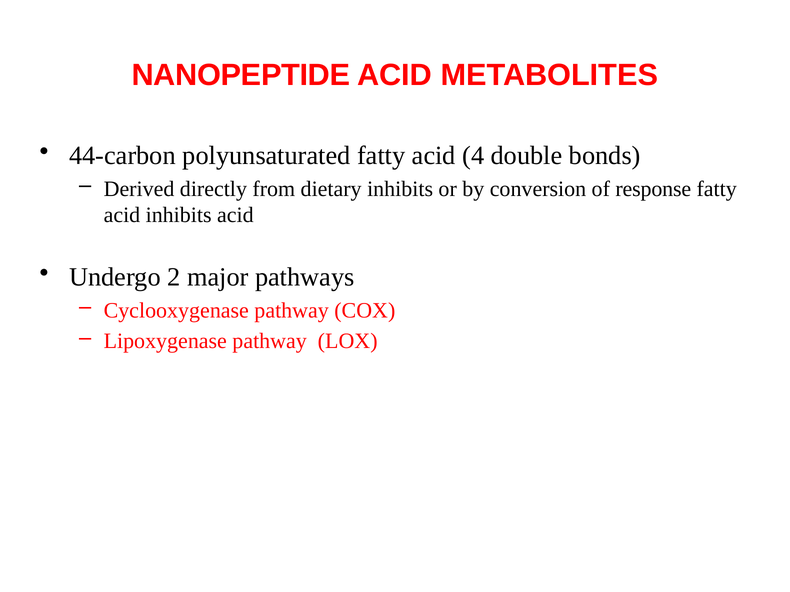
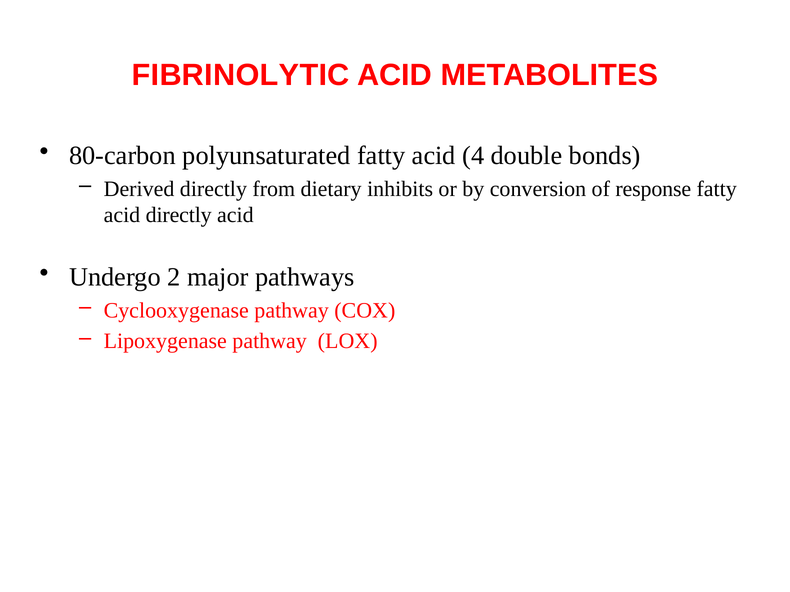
NANOPEPTIDE: NANOPEPTIDE -> FIBRINOLYTIC
44-carbon: 44-carbon -> 80-carbon
acid inhibits: inhibits -> directly
